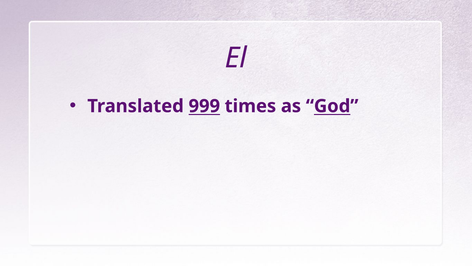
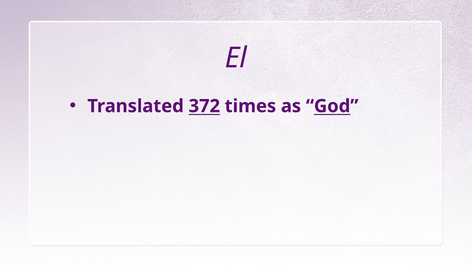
999: 999 -> 372
